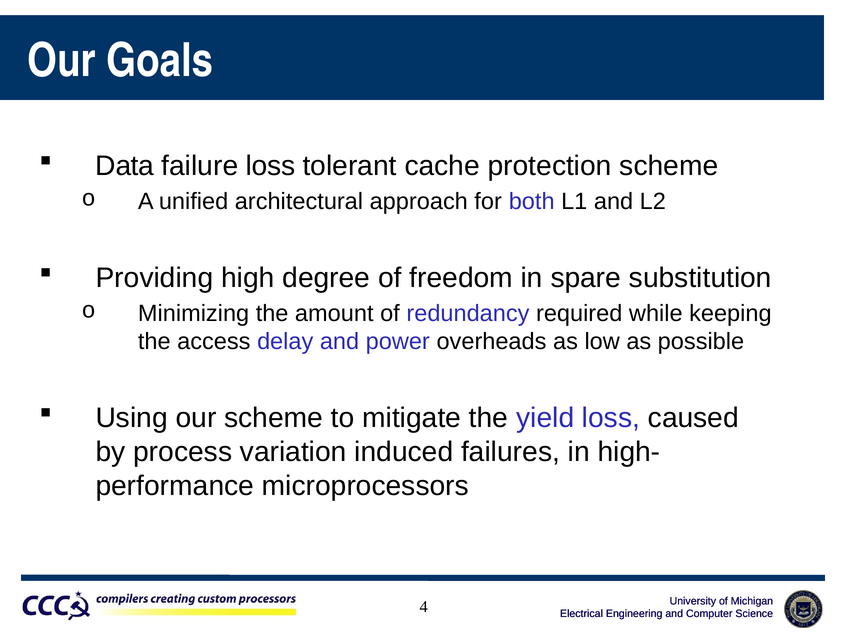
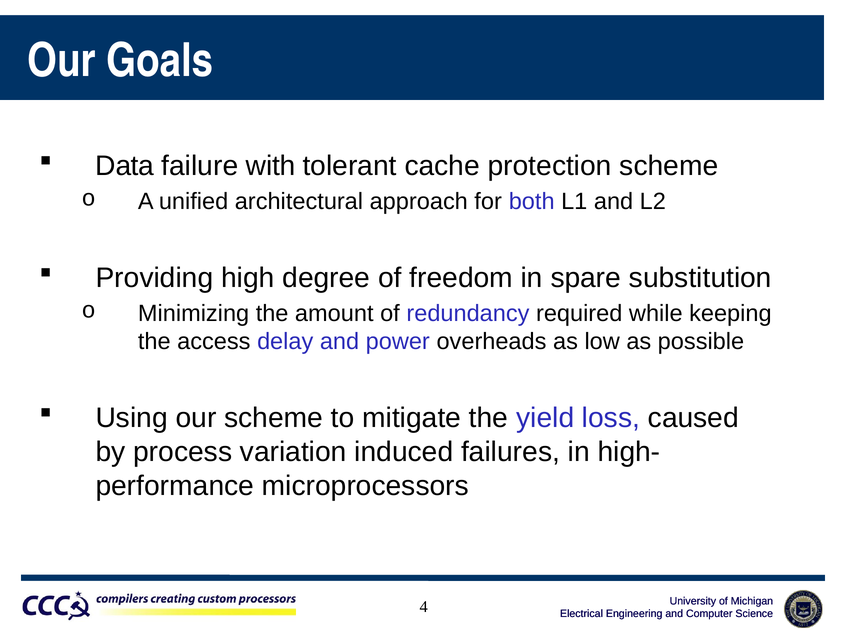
failure loss: loss -> with
